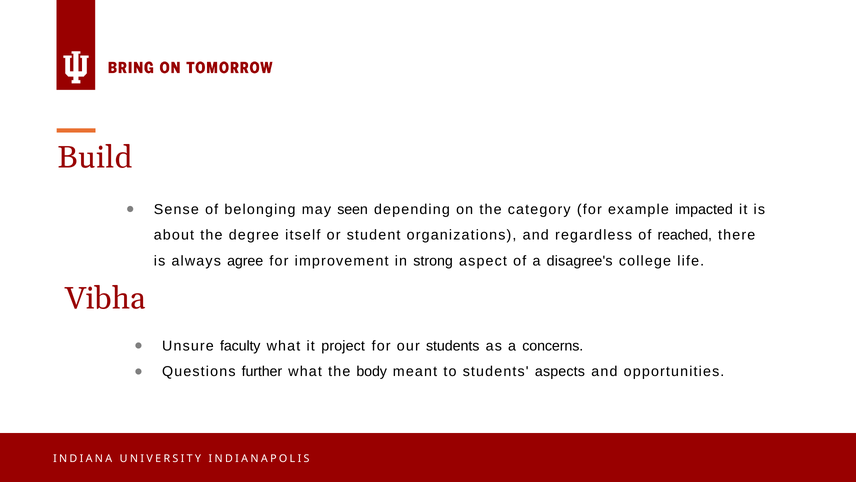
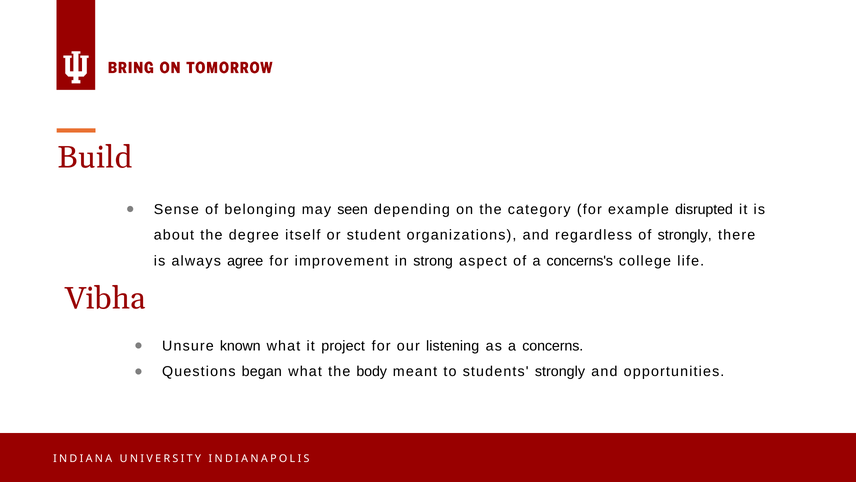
impacted: impacted -> disrupted
of reached: reached -> strongly
disagree's: disagree's -> concerns's
faculty: faculty -> known
our students: students -> listening
further: further -> began
students aspects: aspects -> strongly
